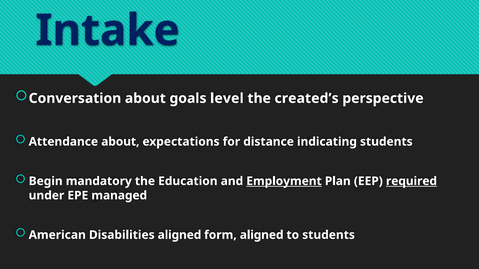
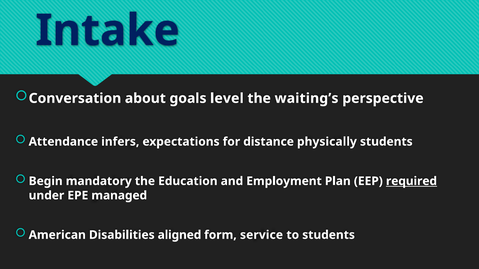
created’s: created’s -> waiting’s
Attendance about: about -> infers
indicating: indicating -> physically
Employment underline: present -> none
form aligned: aligned -> service
